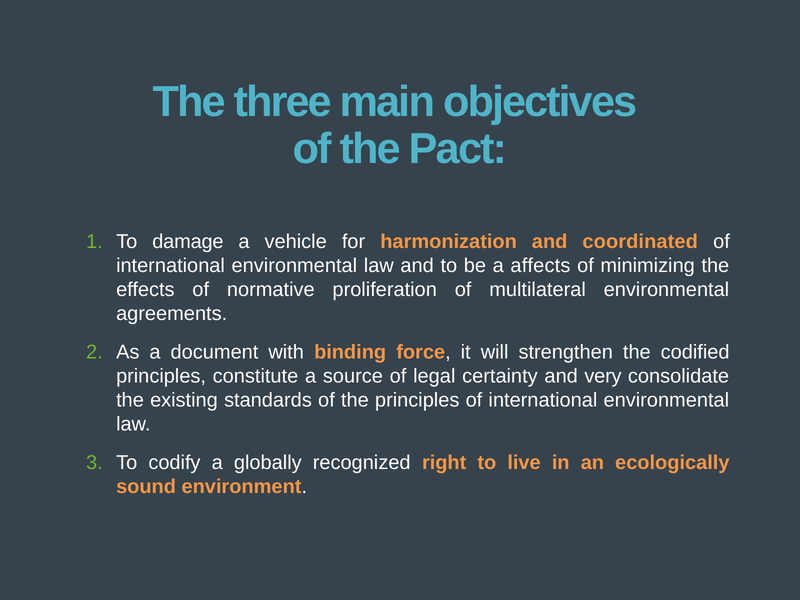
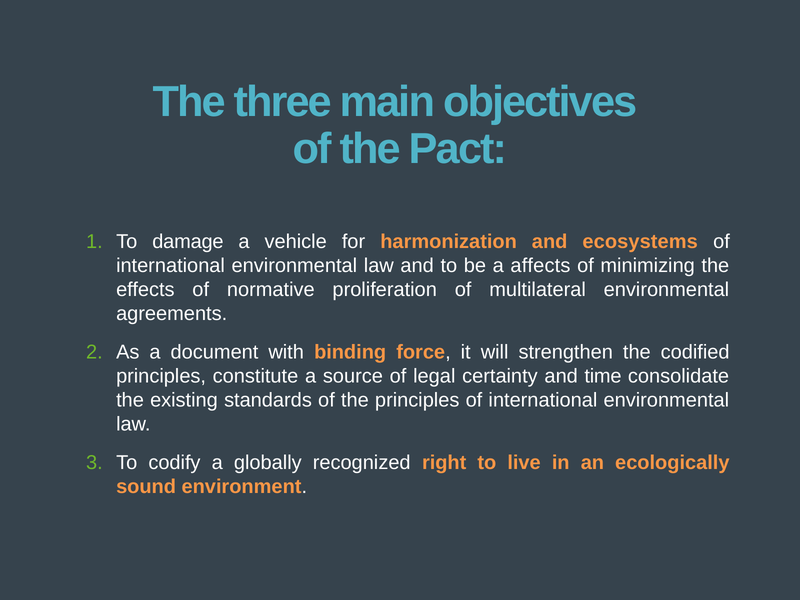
coordinated: coordinated -> ecosystems
very: very -> time
